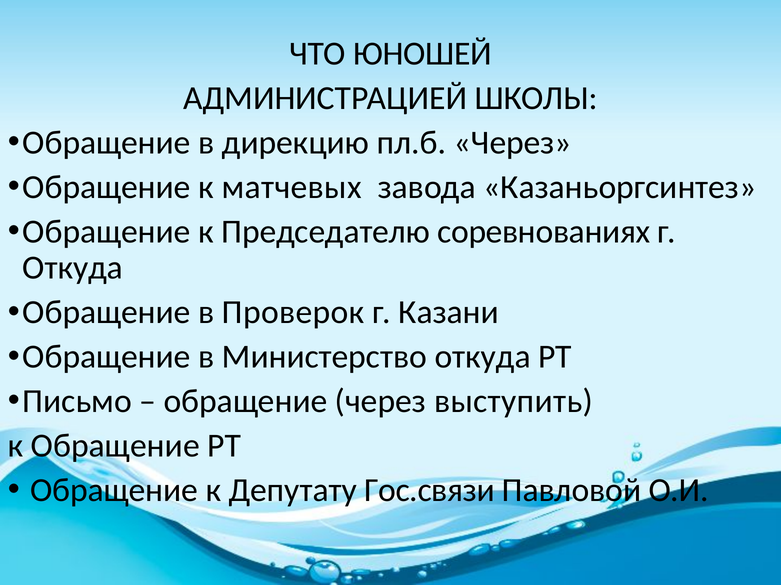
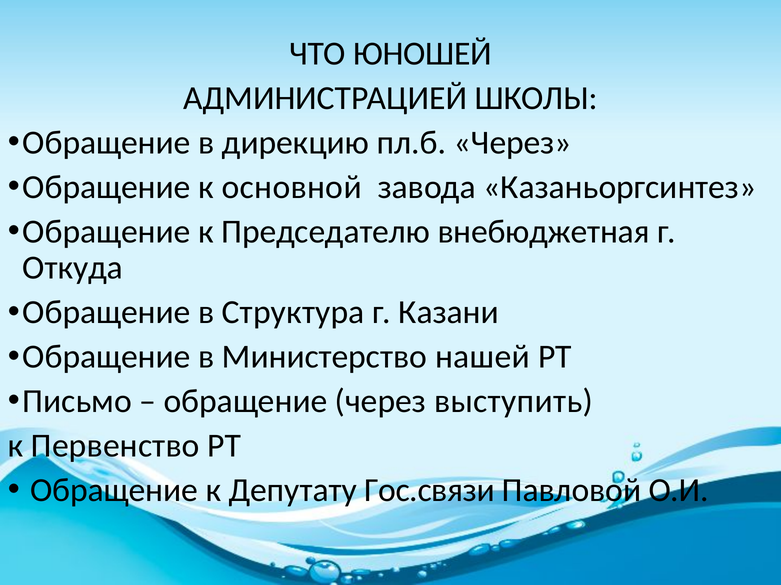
матчевых: матчевых -> основной
соревнованиях: соревнованиях -> внебюджетная
Проверок: Проверок -> Структура
Министерство откуда: откуда -> нашей
к Обращение: Обращение -> Первенство
